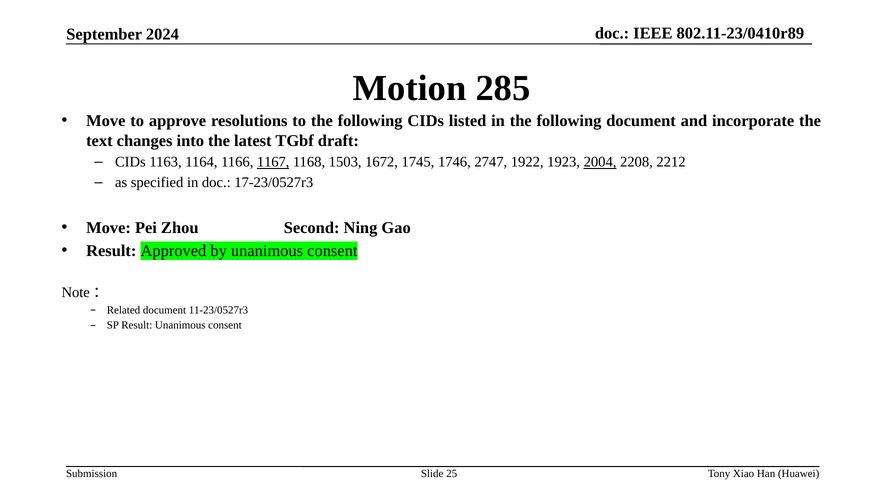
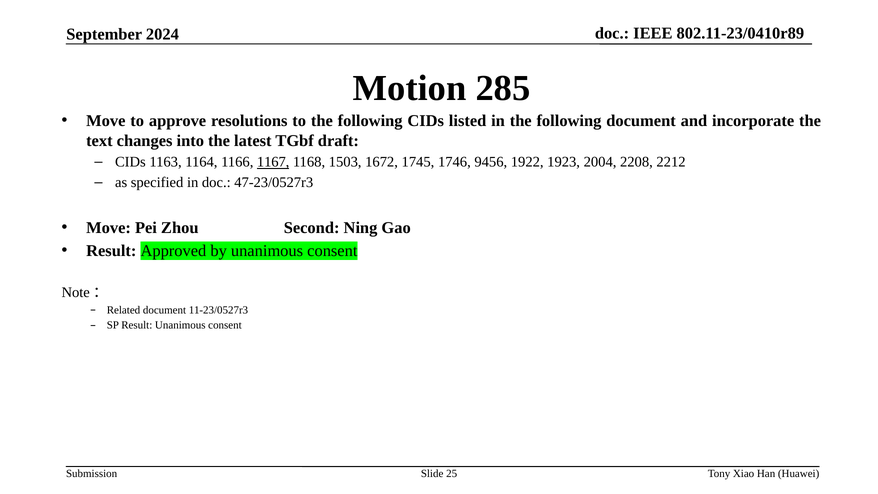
2747: 2747 -> 9456
2004 underline: present -> none
17-23/0527r3: 17-23/0527r3 -> 47-23/0527r3
